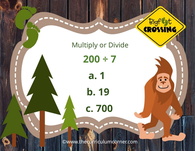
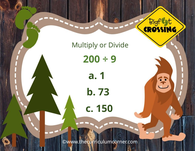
7: 7 -> 9
19: 19 -> 73
700: 700 -> 150
